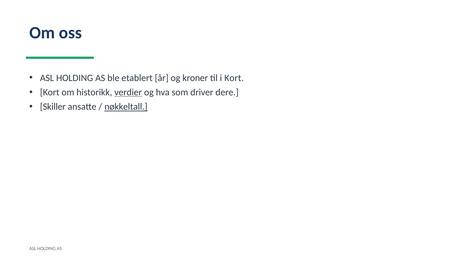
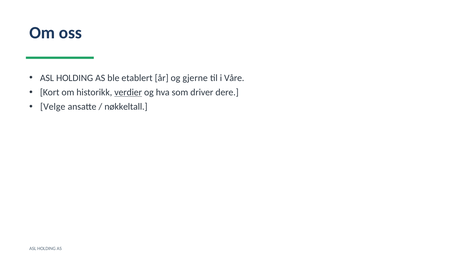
kroner: kroner -> gjerne
i Kort: Kort -> Våre
Skiller: Skiller -> Velge
nøkkeltall underline: present -> none
